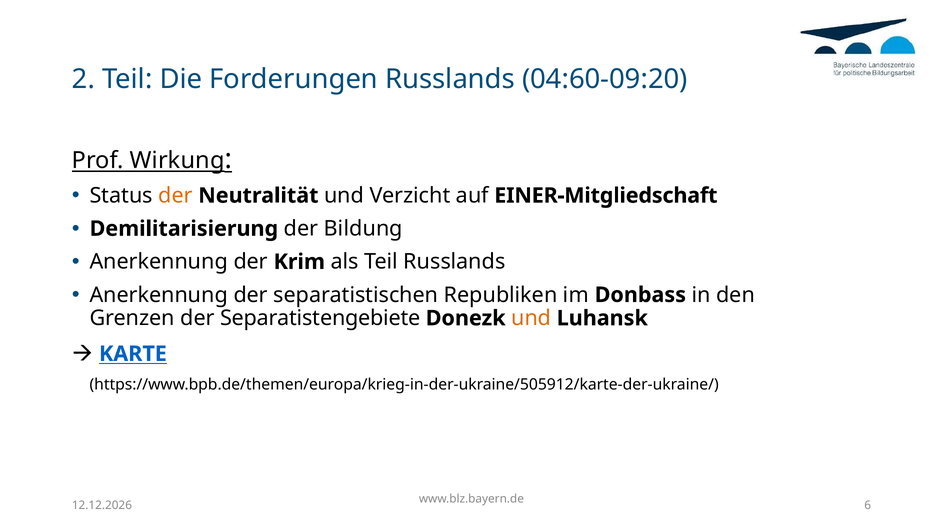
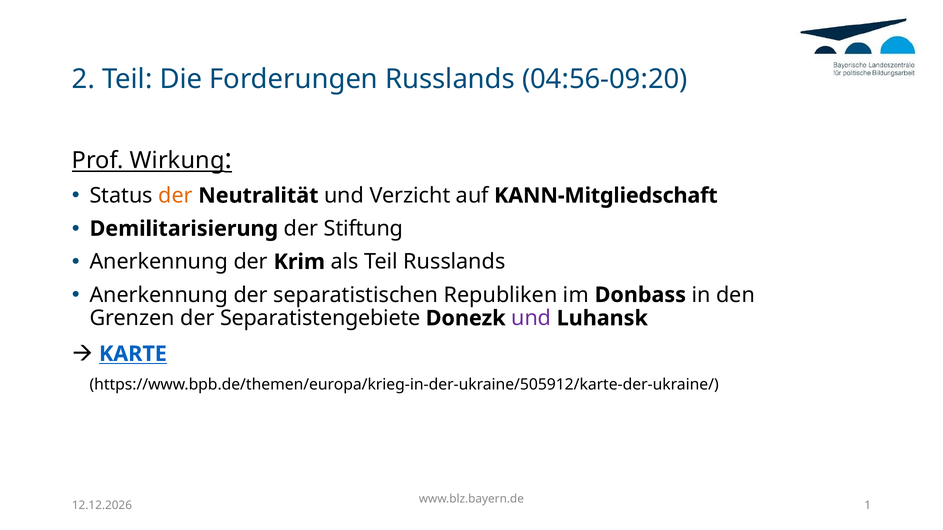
04:60-09:20: 04:60-09:20 -> 04:56-09:20
EINER-Mitgliedschaft: EINER-Mitgliedschaft -> KANN-Mitgliedschaft
Bildung: Bildung -> Stiftung
und at (531, 318) colour: orange -> purple
6: 6 -> 1
